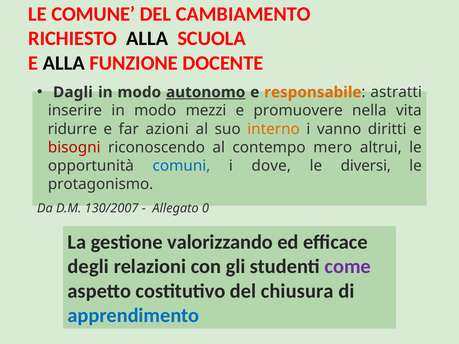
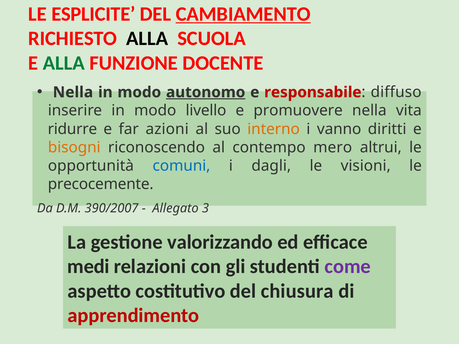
COMUNE: COMUNE -> ESPLICITE
CAMBIAMENTO underline: none -> present
ALLA at (64, 63) colour: black -> green
Dagli at (73, 92): Dagli -> Nella
responsabile colour: orange -> red
astratti: astratti -> diffuso
mezzi: mezzi -> livello
bisogni colour: red -> orange
dove: dove -> dagli
diversi: diversi -> visioni
protagonismo: protagonismo -> precocemente
130/2007: 130/2007 -> 390/2007
0: 0 -> 3
degli: degli -> medi
apprendimento colour: blue -> red
